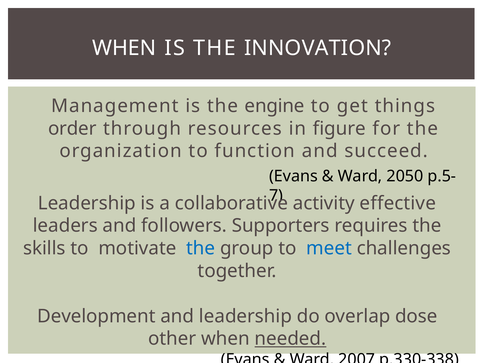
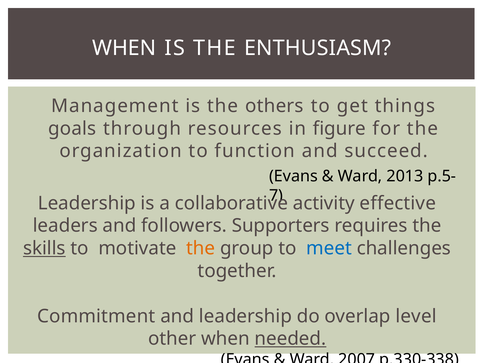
INNOVATION: INNOVATION -> ENTHUSIASM
engine: engine -> others
order: order -> goals
2050: 2050 -> 2013
skills underline: none -> present
the at (201, 248) colour: blue -> orange
Development: Development -> Commitment
dose: dose -> level
